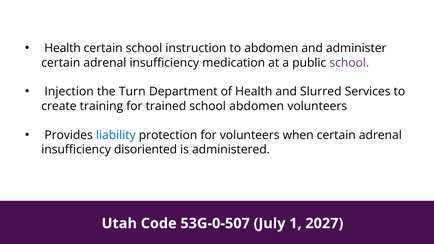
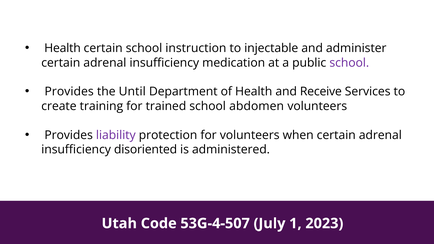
to abdomen: abdomen -> injectable
Injection at (69, 92): Injection -> Provides
Turn: Turn -> Until
Slurred: Slurred -> Receive
liability colour: blue -> purple
53G-0-507: 53G-0-507 -> 53G-4-507
2027: 2027 -> 2023
